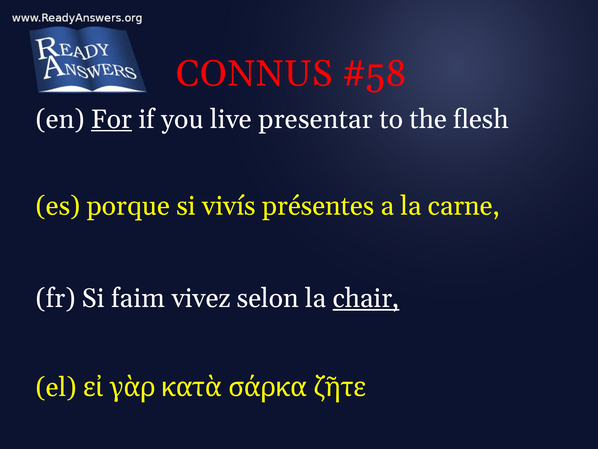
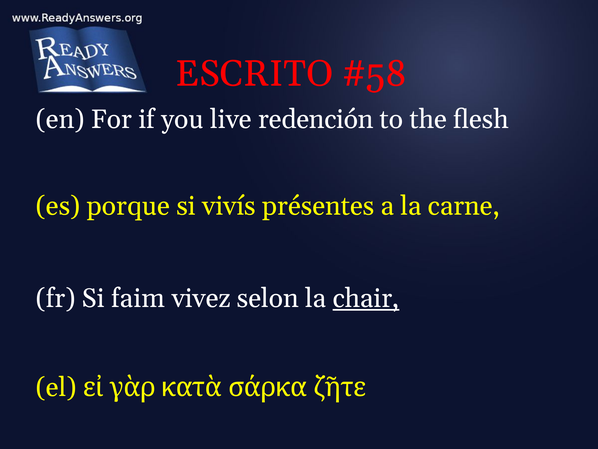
CONNUS: CONNUS -> ESCRITO
For underline: present -> none
presentar: presentar -> redención
